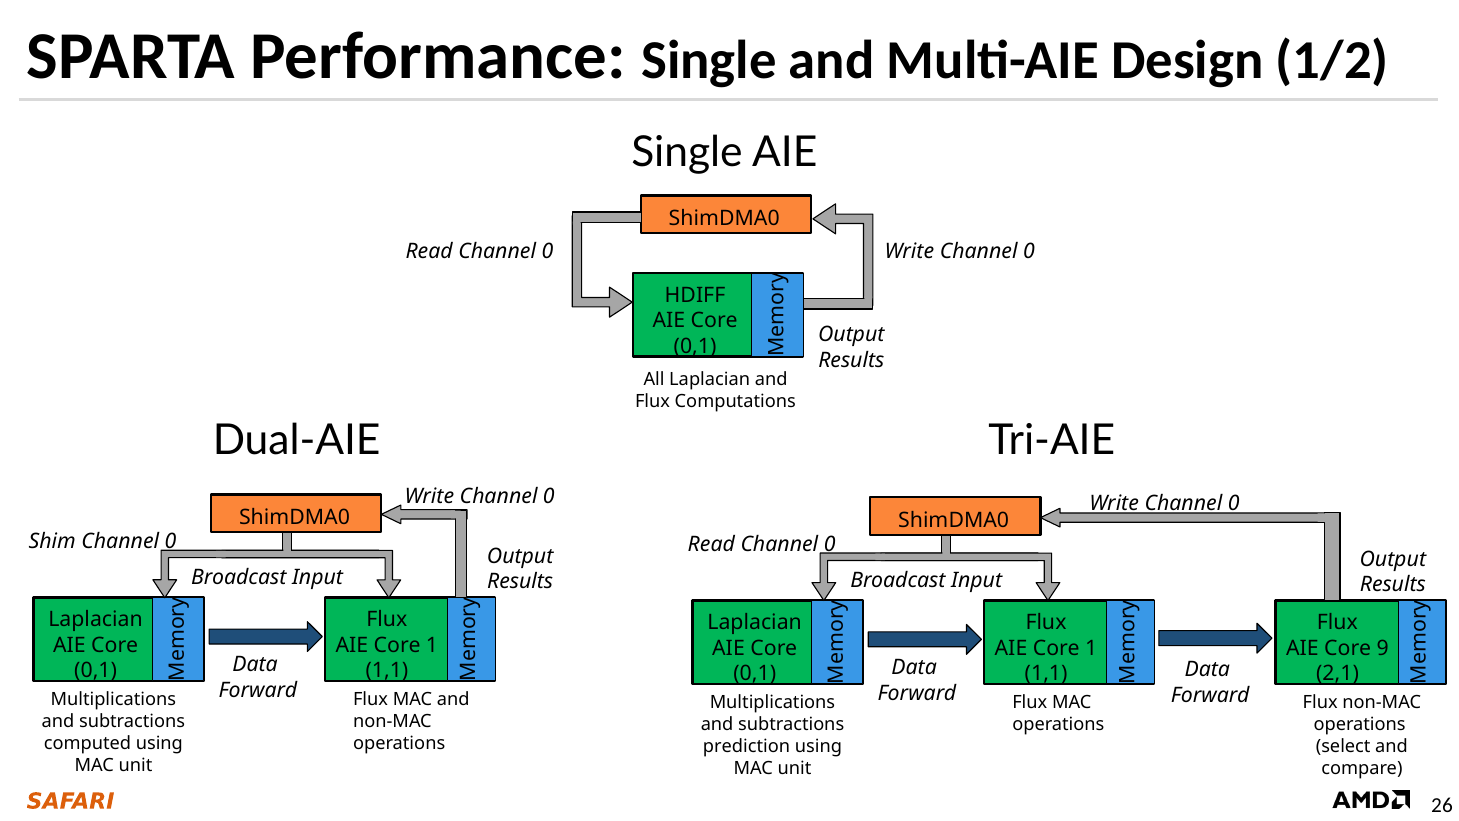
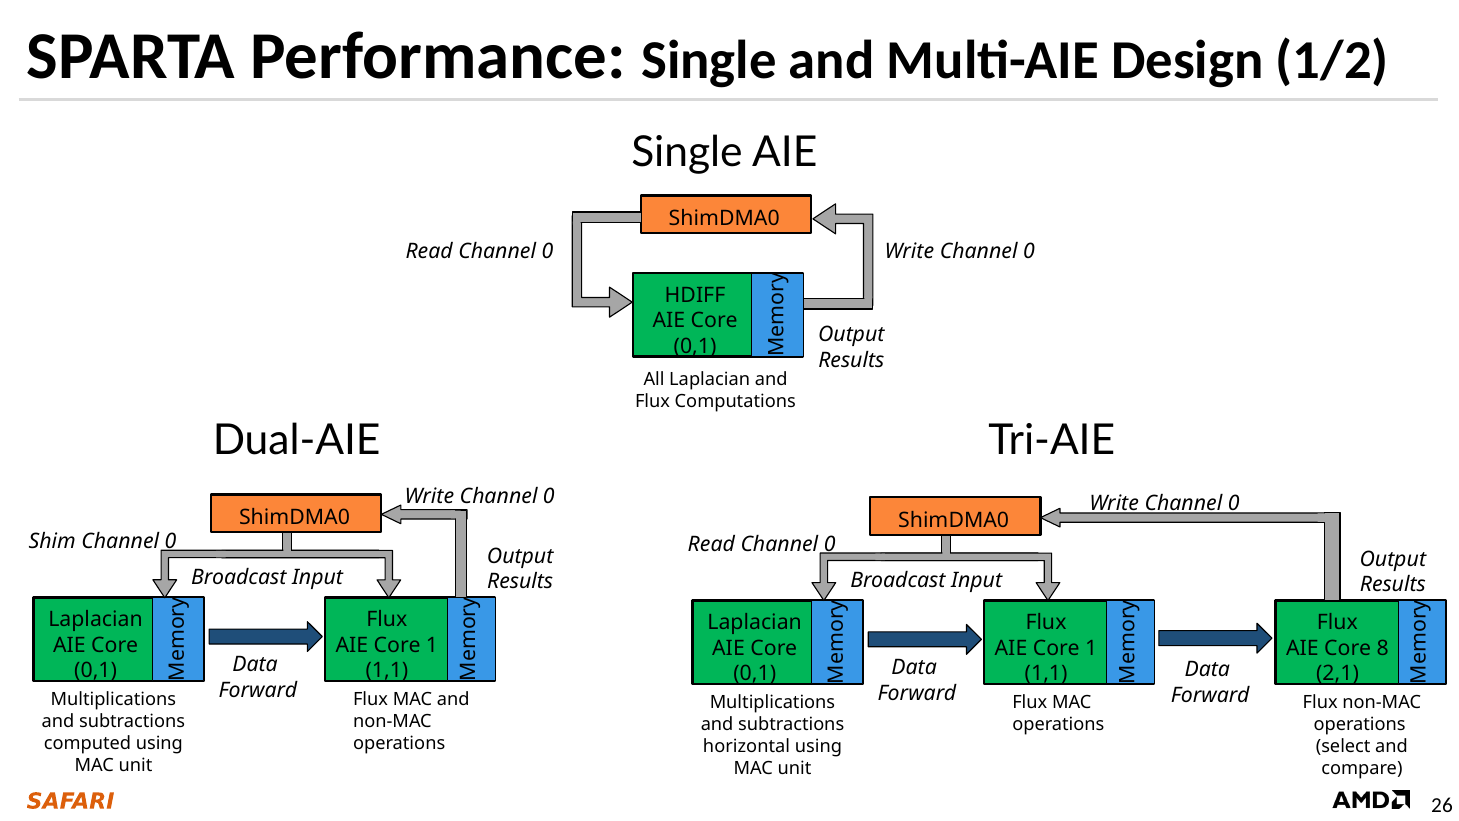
9: 9 -> 8
prediction: prediction -> horizontal
